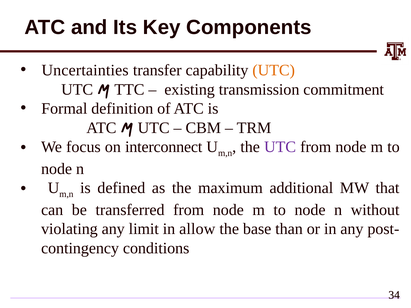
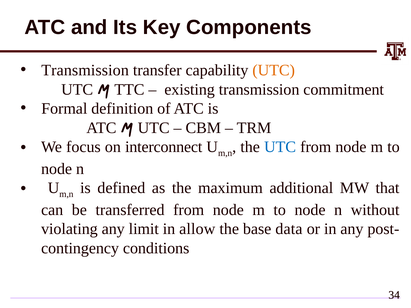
Uncertainties at (85, 70): Uncertainties -> Transmission
UTC at (280, 147) colour: purple -> blue
than: than -> data
